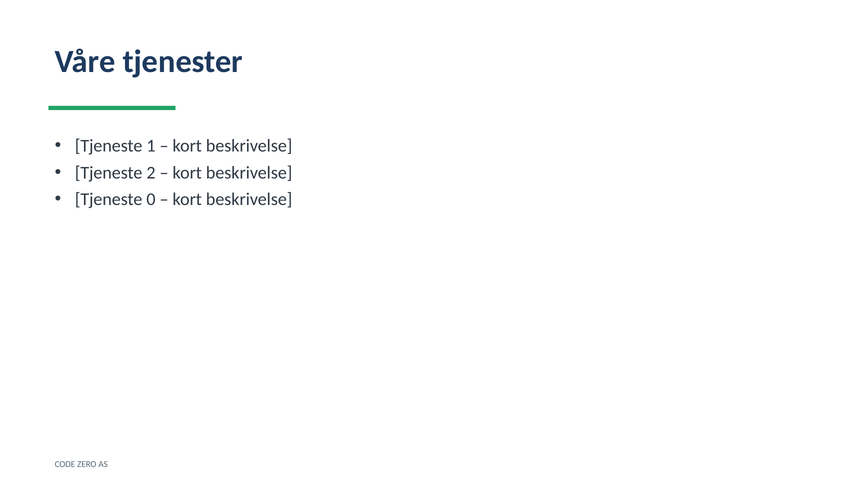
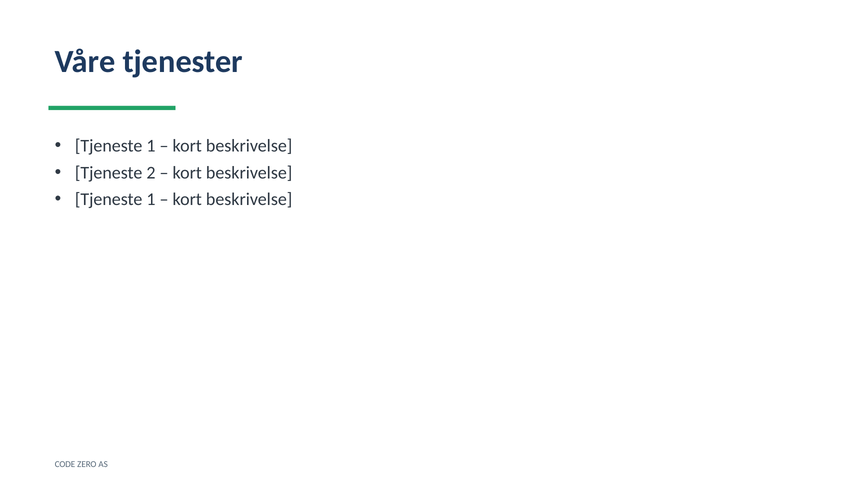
0 at (151, 200): 0 -> 1
